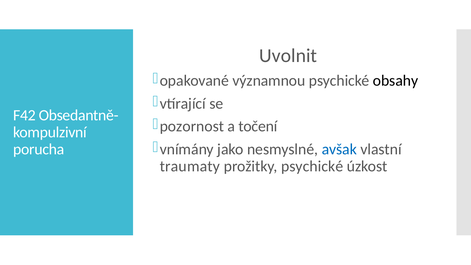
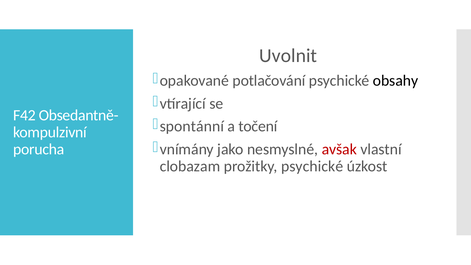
významnou: významnou -> potlačování
pozornost: pozornost -> spontánní
avšak colour: blue -> red
traumaty: traumaty -> clobazam
